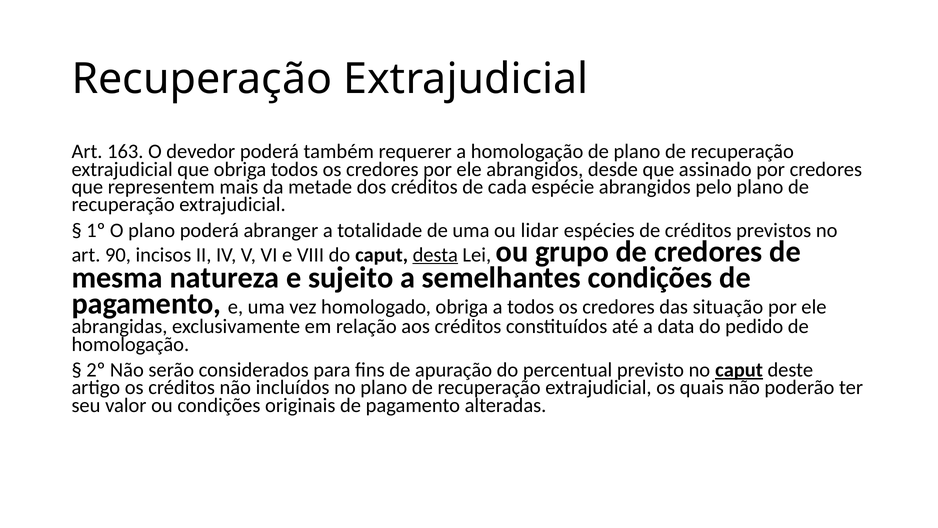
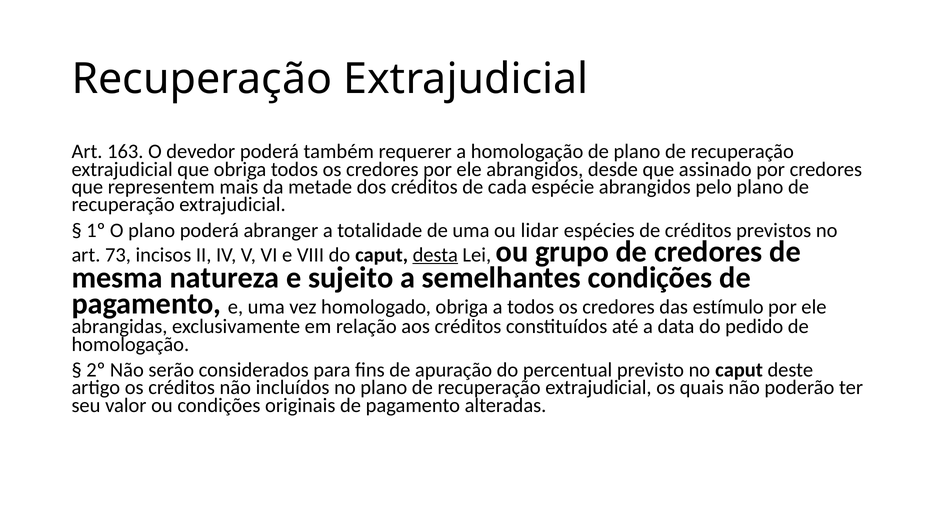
90: 90 -> 73
situação: situação -> estímulo
caput at (739, 370) underline: present -> none
